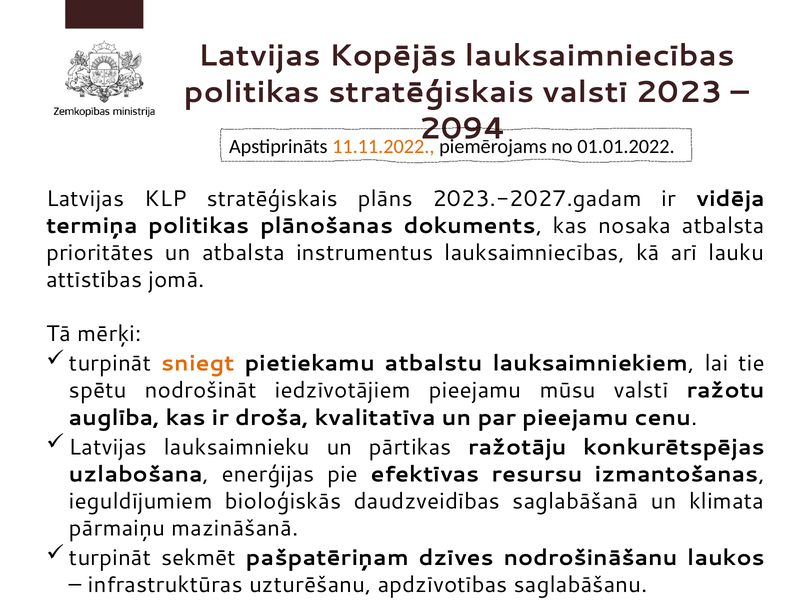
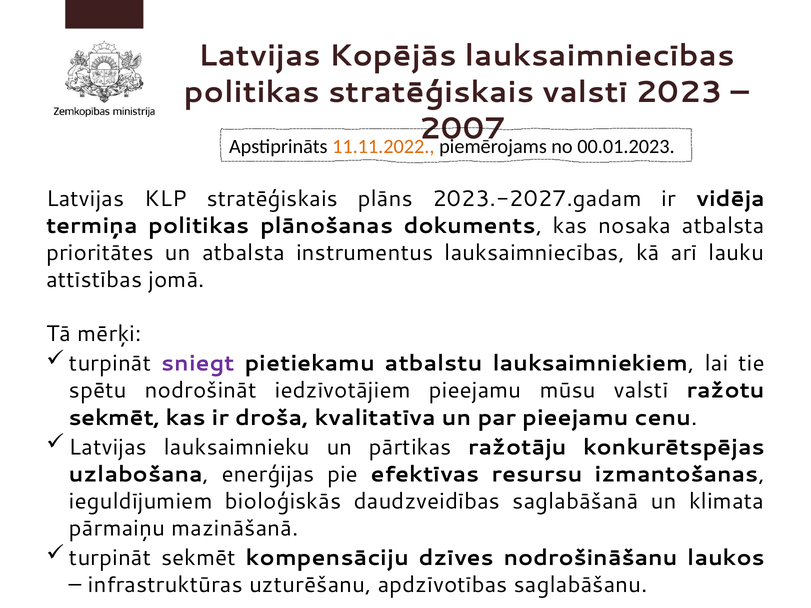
2094: 2094 -> 2007
01.01.2022: 01.01.2022 -> 00.01.2023
sniegt colour: orange -> purple
auglība at (114, 418): auglība -> sekmēt
pašpatēriņam: pašpatēriņam -> kompensāciju
